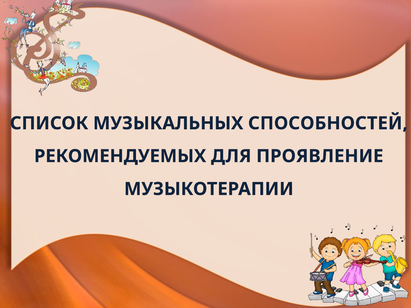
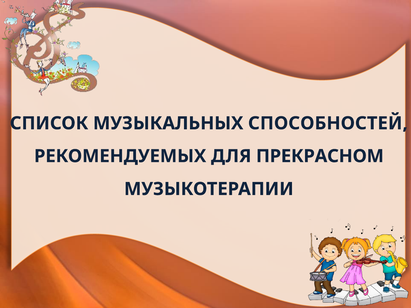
ПРОЯВЛЕНИЕ: ПРОЯВЛЕНИЕ -> ПРЕКРАСНОМ
